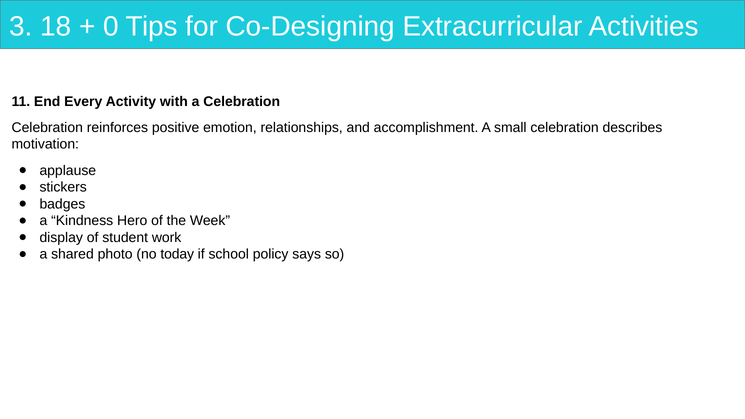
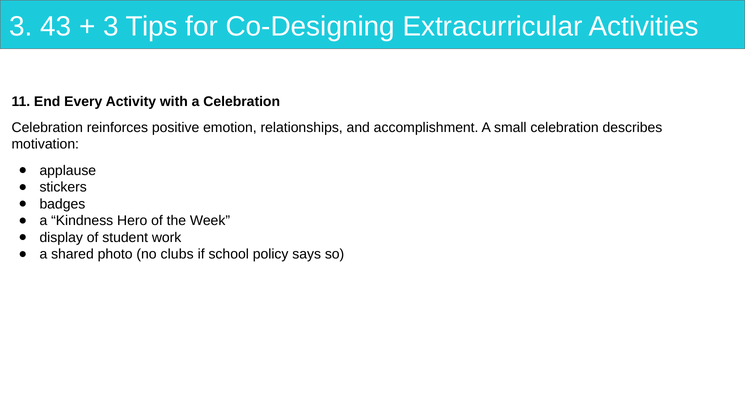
18: 18 -> 43
0 at (111, 27): 0 -> 3
today: today -> clubs
